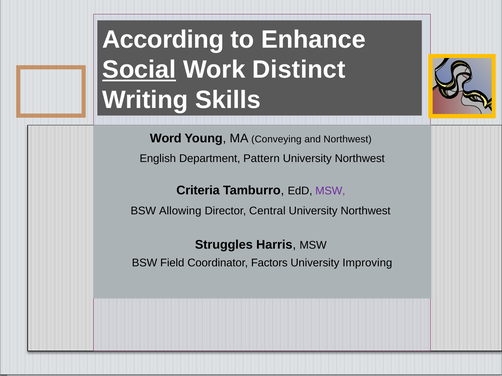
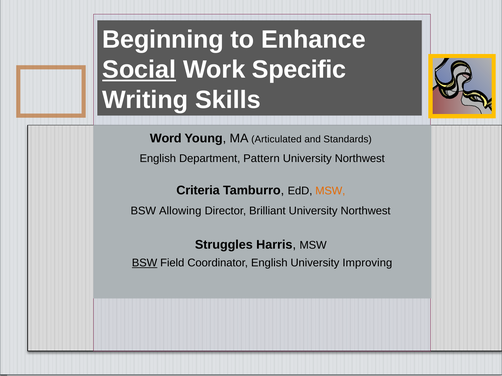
According: According -> Beginning
Distinct: Distinct -> Specific
Conveying: Conveying -> Articulated
and Northwest: Northwest -> Standards
MSW at (330, 191) colour: purple -> orange
Central: Central -> Brilliant
BSW at (145, 263) underline: none -> present
Coordinator Factors: Factors -> English
